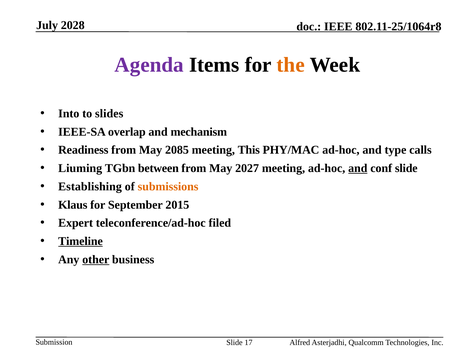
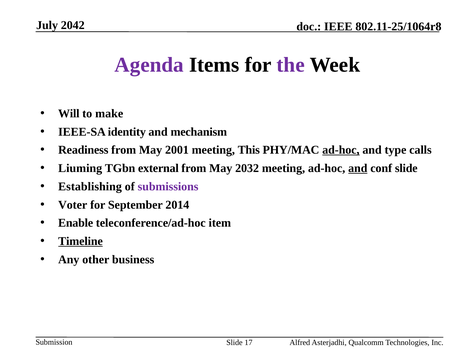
2028: 2028 -> 2042
the colour: orange -> purple
Into: Into -> Will
slides: slides -> make
overlap: overlap -> identity
2085: 2085 -> 2001
ad-hoc at (341, 150) underline: none -> present
between: between -> external
2027: 2027 -> 2032
submissions colour: orange -> purple
Klaus: Klaus -> Voter
2015: 2015 -> 2014
Expert: Expert -> Enable
filed: filed -> item
other underline: present -> none
